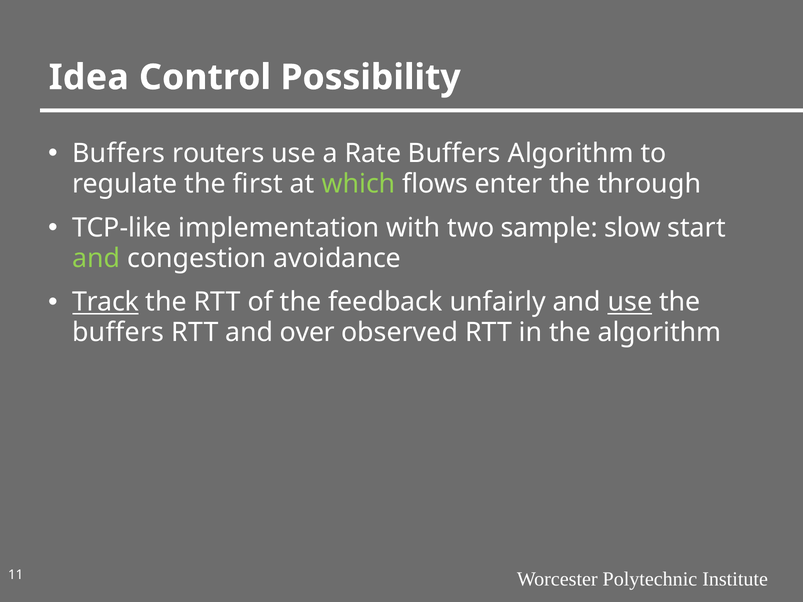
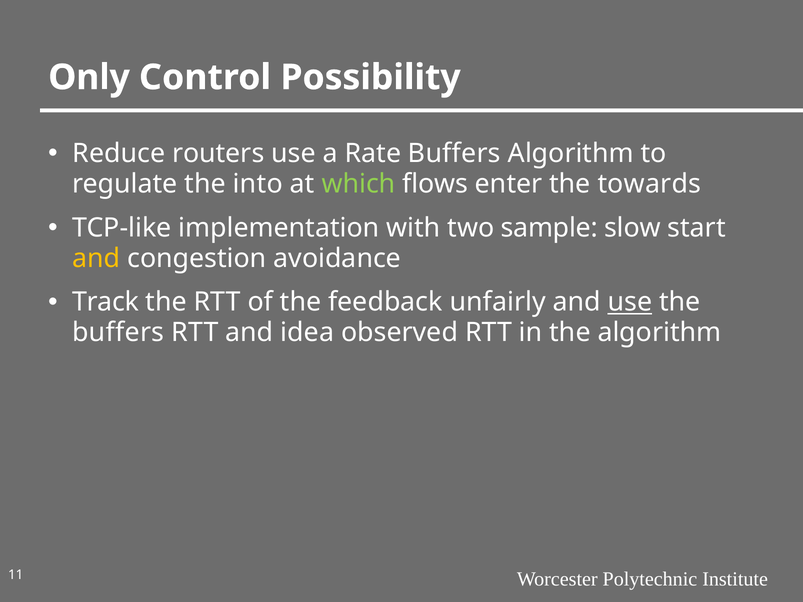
Idea: Idea -> Only
Buffers at (119, 153): Buffers -> Reduce
first: first -> into
through: through -> towards
and at (96, 258) colour: light green -> yellow
Track underline: present -> none
over: over -> idea
